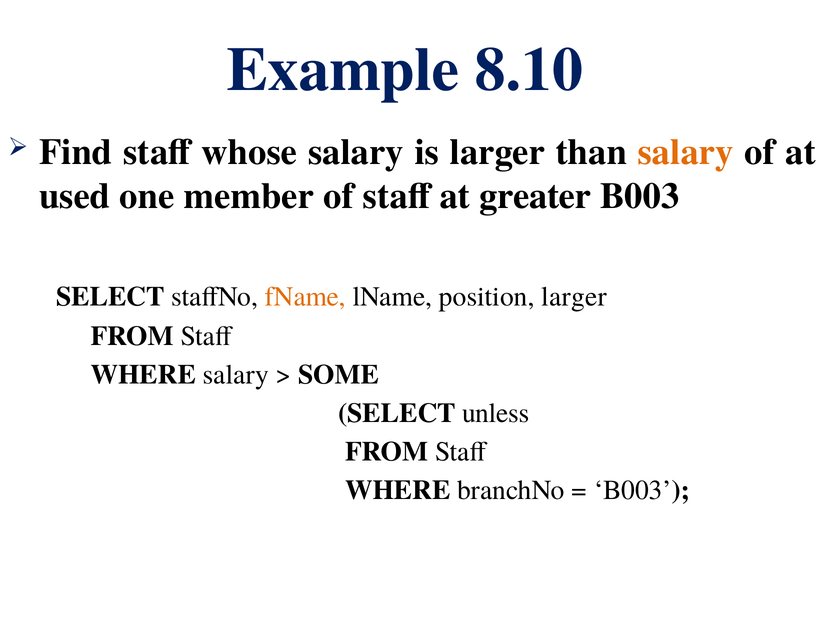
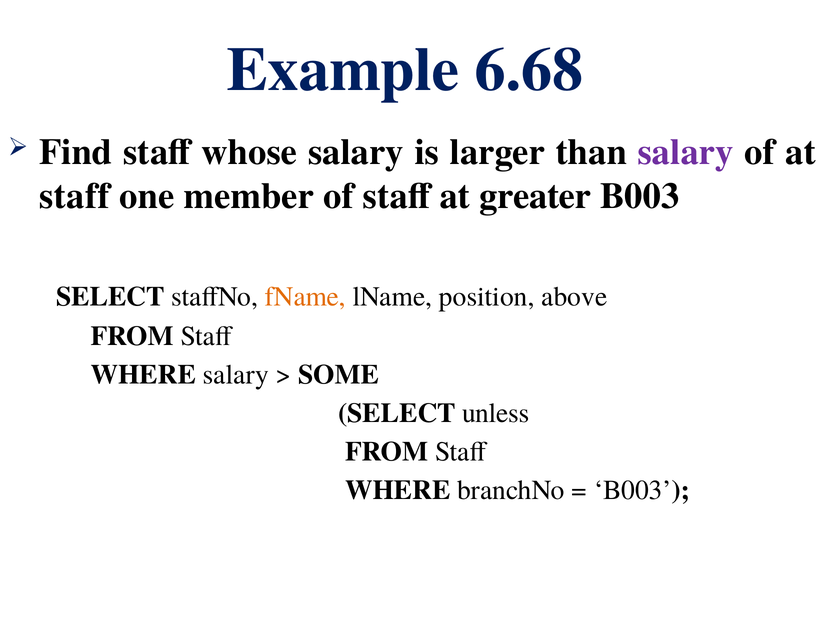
8.10: 8.10 -> 6.68
salary at (686, 152) colour: orange -> purple
used at (75, 196): used -> staff
position larger: larger -> above
